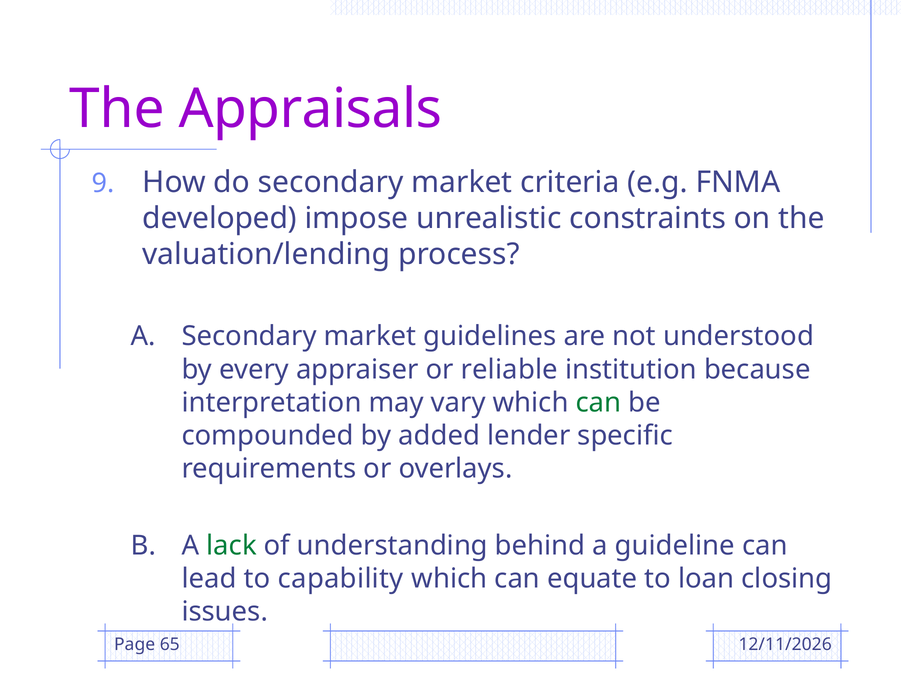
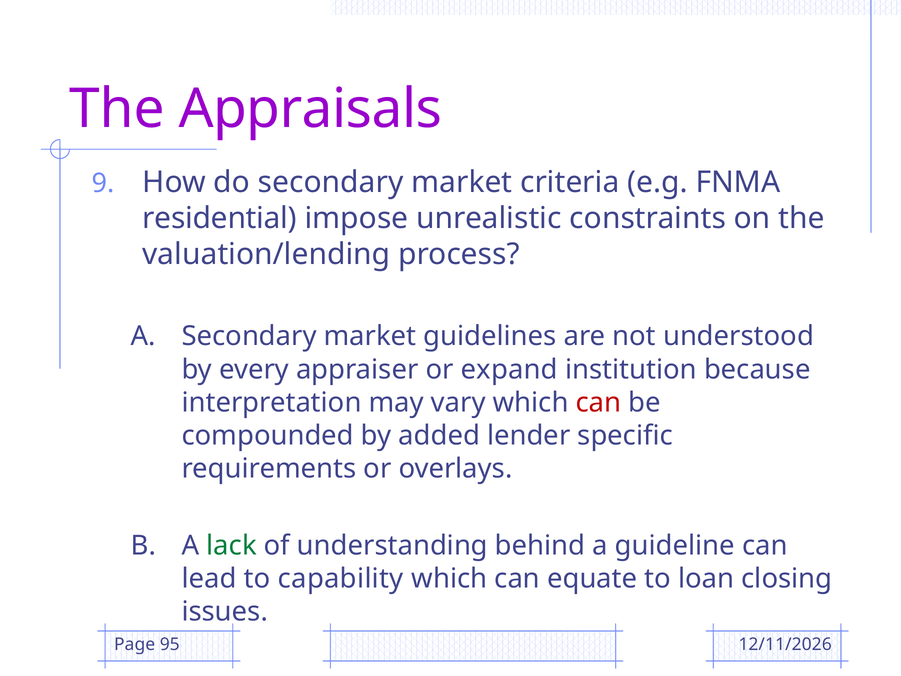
developed: developed -> residential
reliable: reliable -> expand
can at (598, 402) colour: green -> red
65: 65 -> 95
